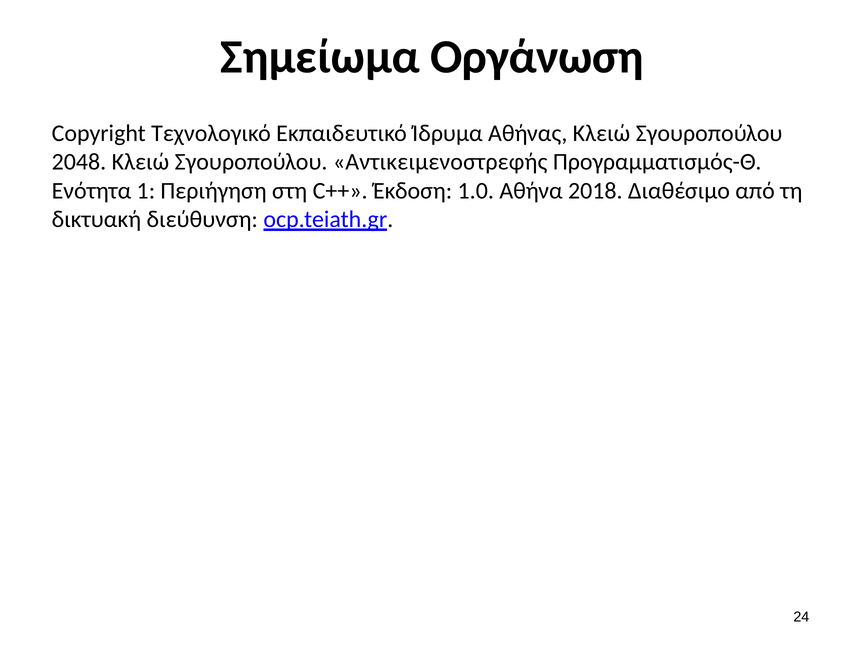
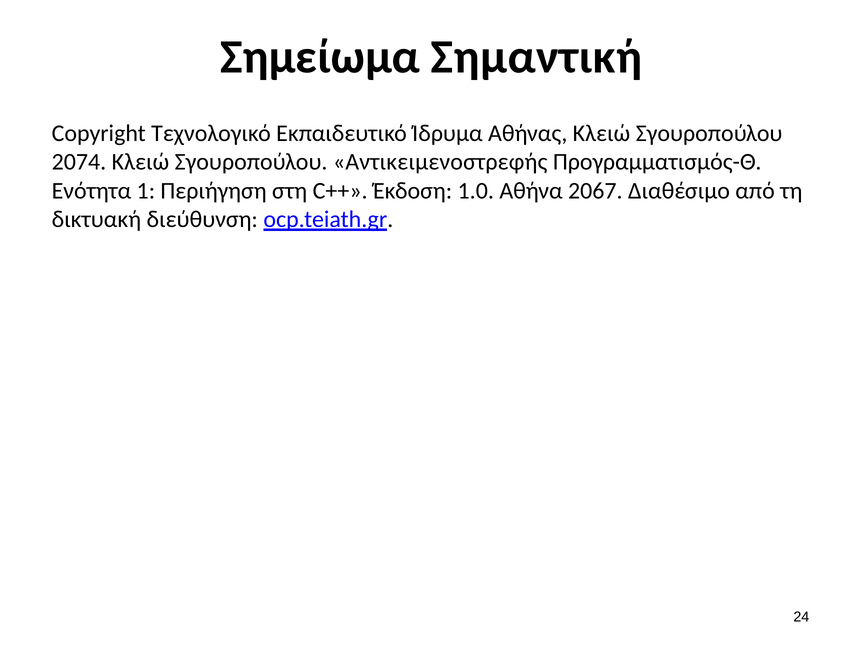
Οργάνωση: Οργάνωση -> Σημαντική
2048: 2048 -> 2074
2018: 2018 -> 2067
